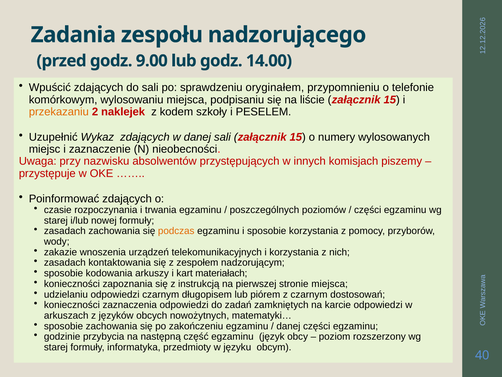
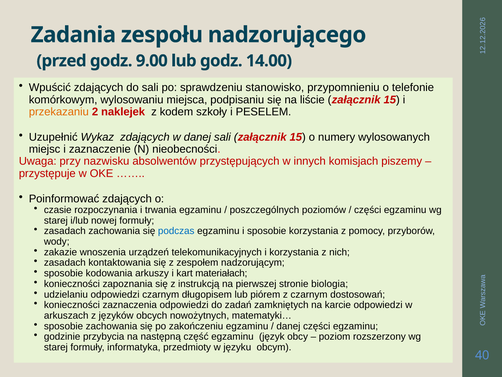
oryginałem: oryginałem -> stanowisko
podczas colour: orange -> blue
stronie miejsca: miejsca -> biologia
